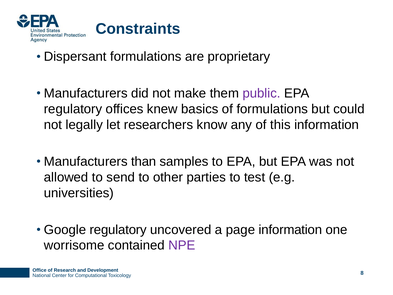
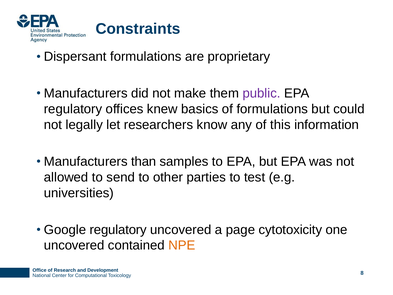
page information: information -> cytotoxicity
worrisome at (74, 245): worrisome -> uncovered
NPE colour: purple -> orange
